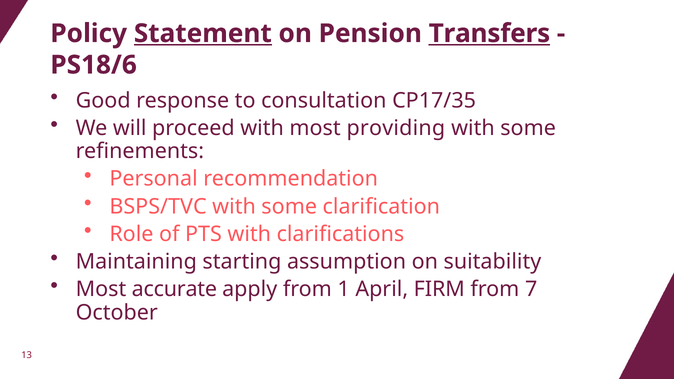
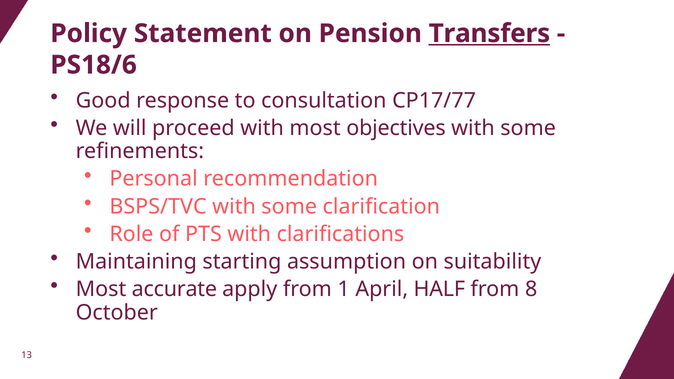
Statement underline: present -> none
CP17/35: CP17/35 -> CP17/77
providing: providing -> objectives
FIRM: FIRM -> HALF
7: 7 -> 8
